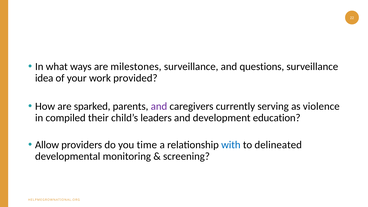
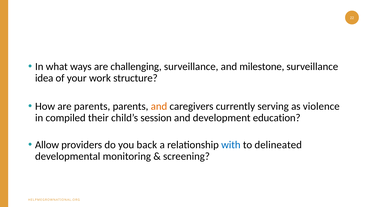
milestones: milestones -> challenging
questions: questions -> milestone
provided: provided -> structure
are sparked: sparked -> parents
and at (159, 106) colour: purple -> orange
leaders: leaders -> session
time: time -> back
